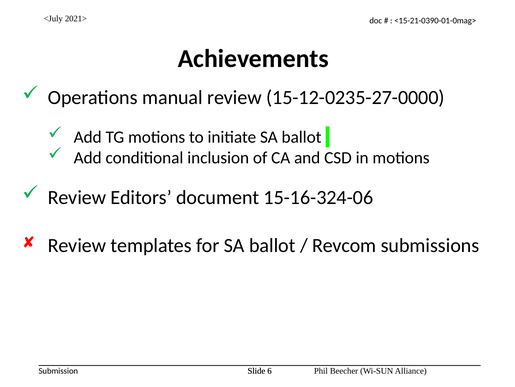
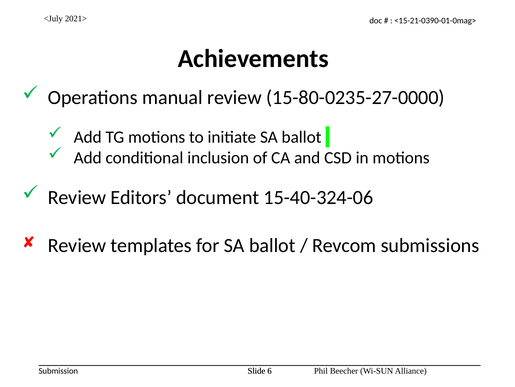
15-12-0235-27-0000: 15-12-0235-27-0000 -> 15-80-0235-27-0000
15-16-324-06: 15-16-324-06 -> 15-40-324-06
